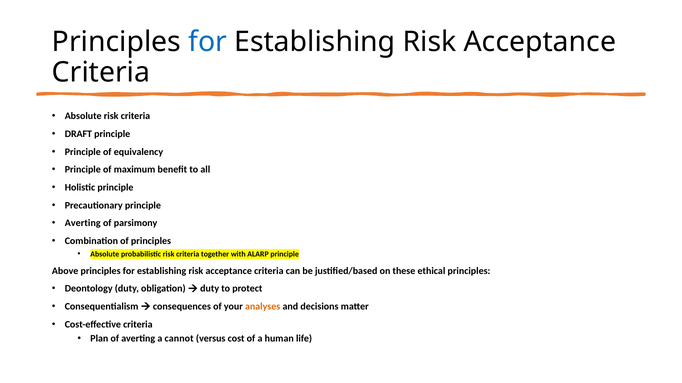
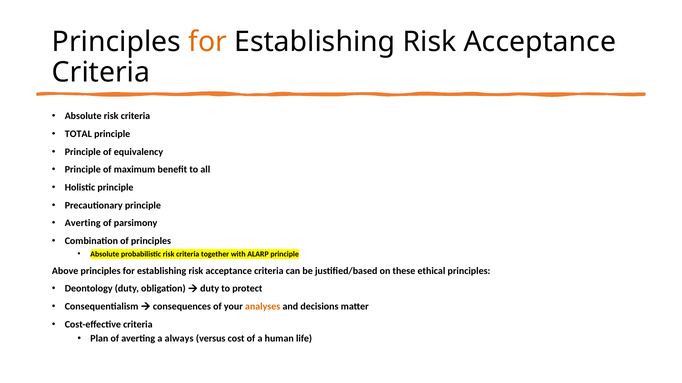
for at (208, 42) colour: blue -> orange
DRAFT: DRAFT -> TOTAL
cannot: cannot -> always
